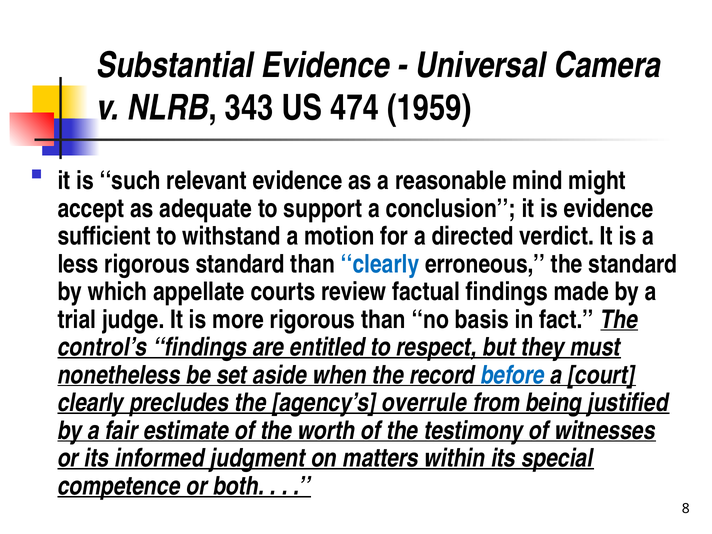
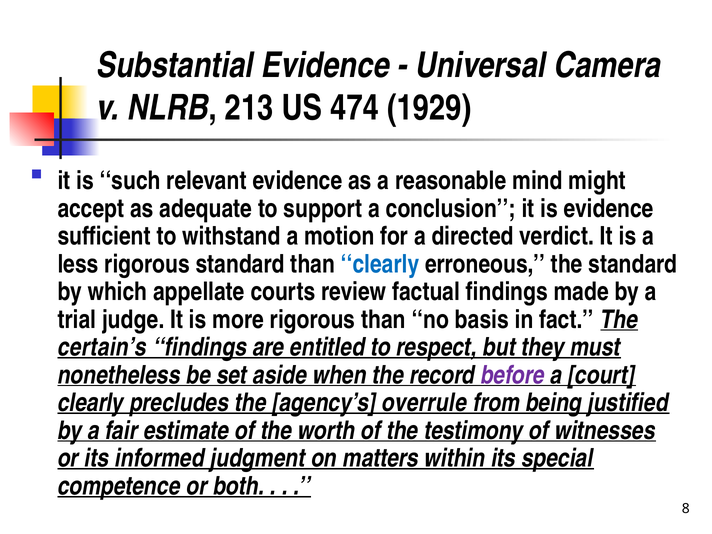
343: 343 -> 213
1959: 1959 -> 1929
control’s: control’s -> certain’s
before colour: blue -> purple
